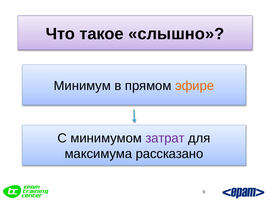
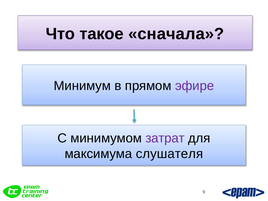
слышно: слышно -> сначала
эфире colour: orange -> purple
рассказано: рассказано -> слушателя
